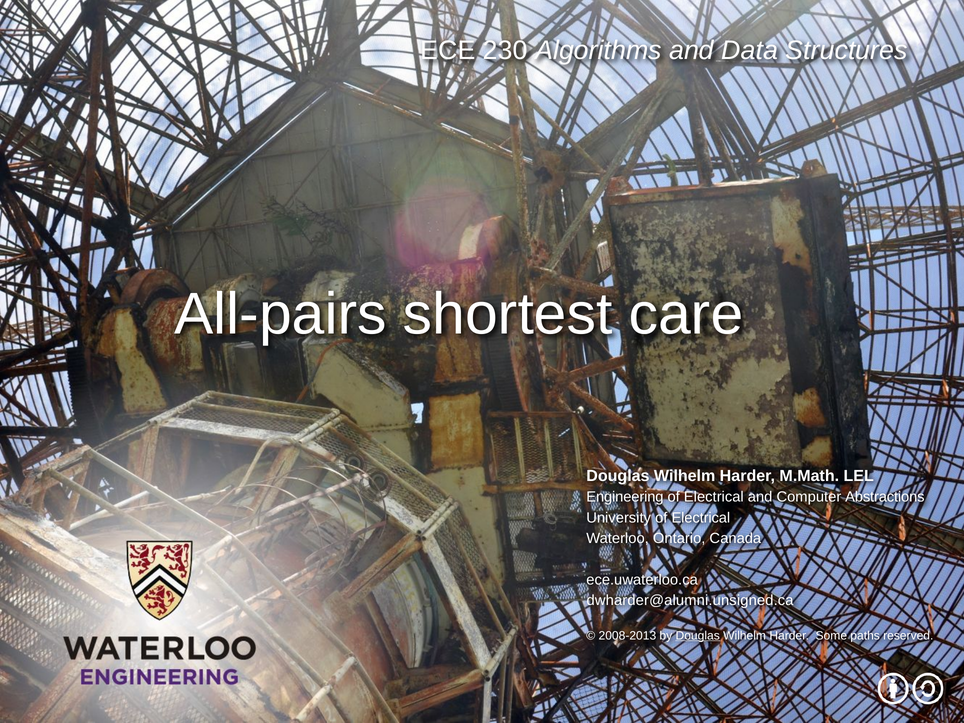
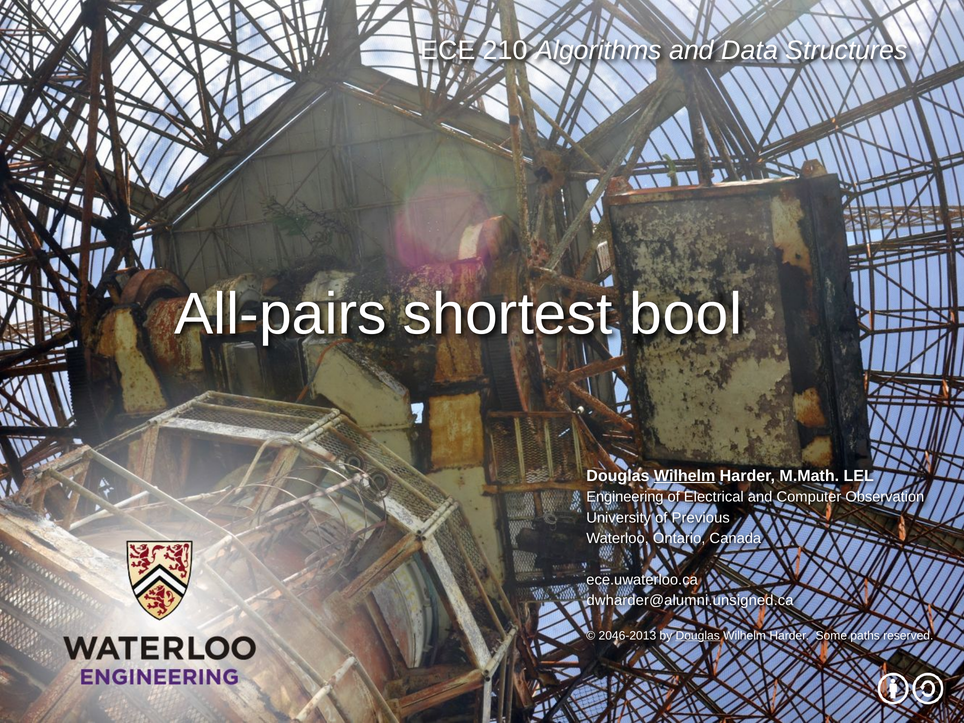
230: 230 -> 210
care: care -> bool
Wilhelm at (685, 476) underline: none -> present
Abstractions: Abstractions -> Observation
University of Electrical: Electrical -> Previous
2008-2013: 2008-2013 -> 2046-2013
